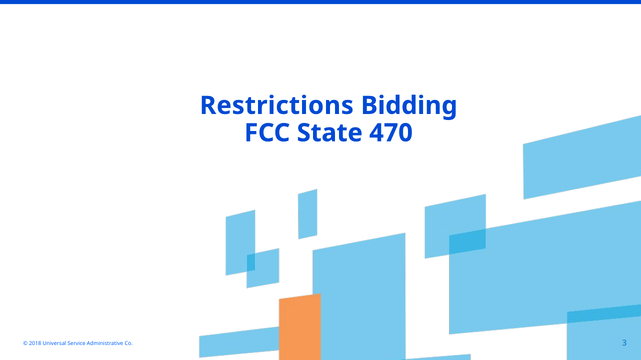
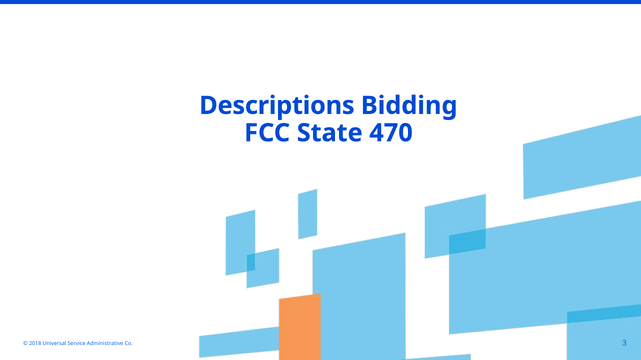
Restrictions: Restrictions -> Descriptions
